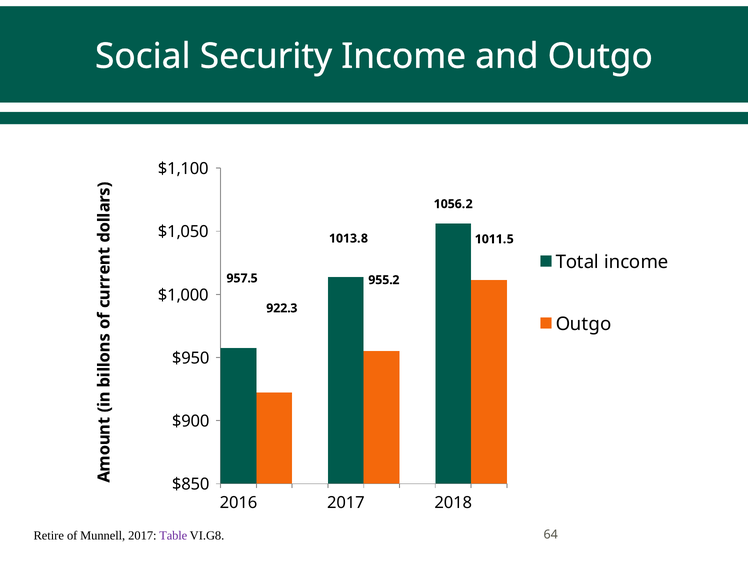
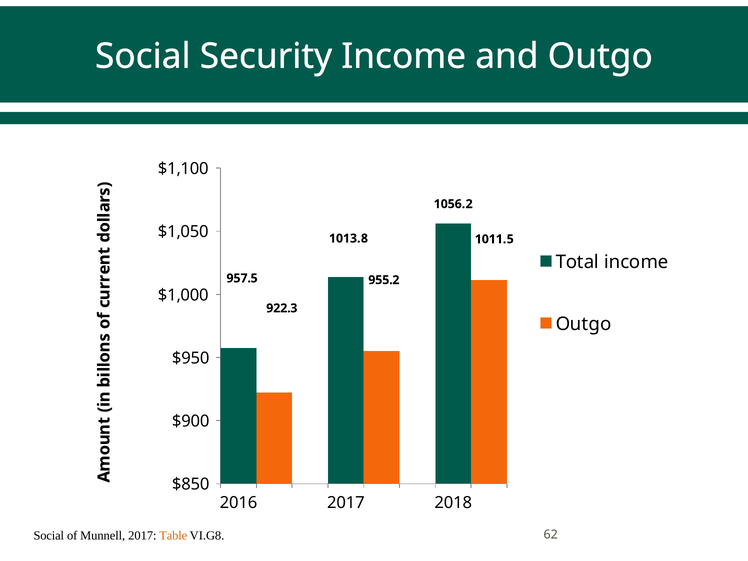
Retire at (49, 536): Retire -> Social
Table colour: purple -> orange
64: 64 -> 62
